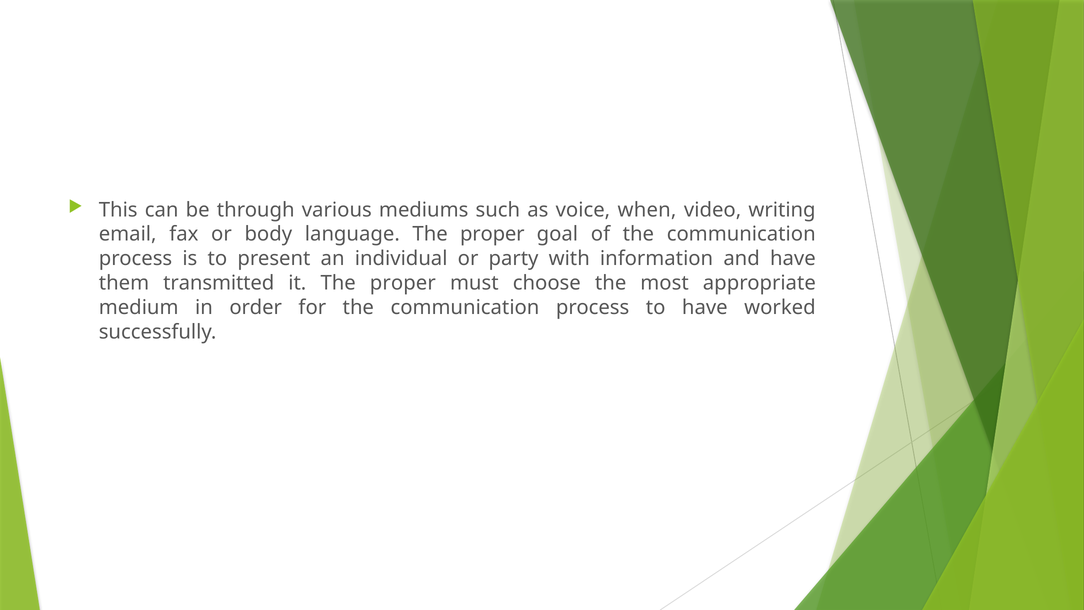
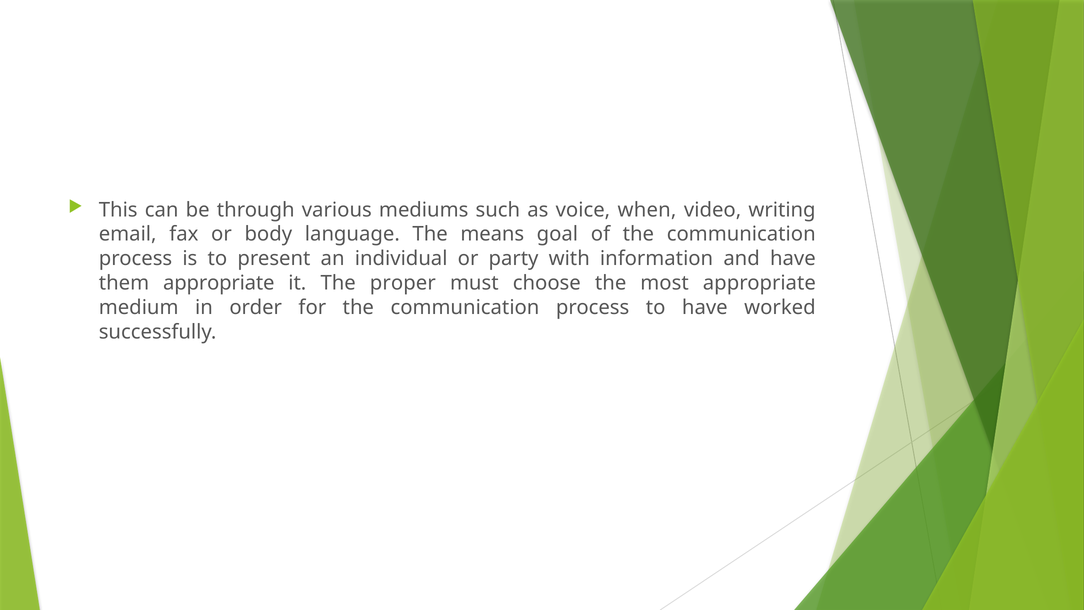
language The proper: proper -> means
them transmitted: transmitted -> appropriate
